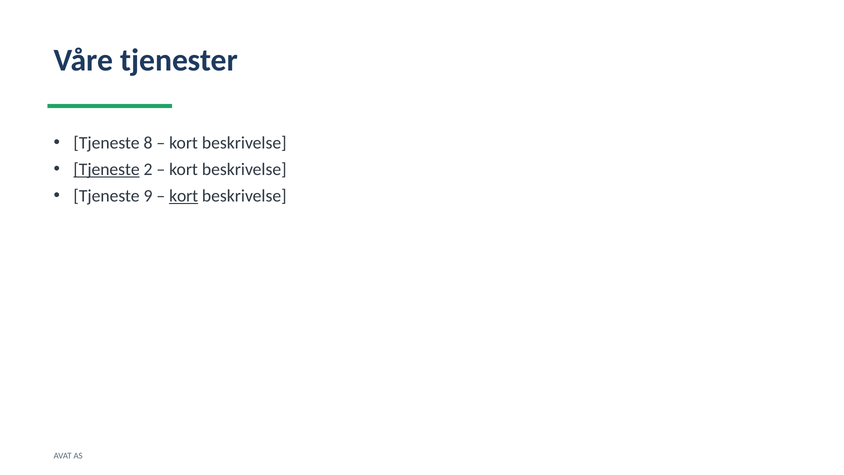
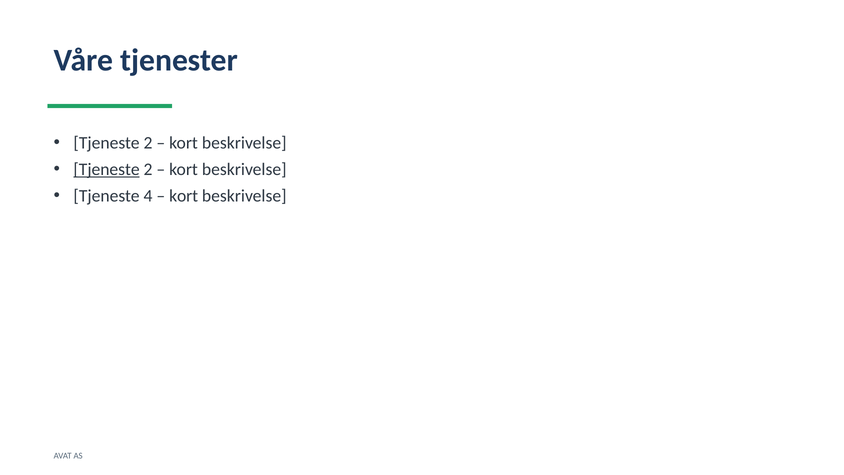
8 at (148, 143): 8 -> 2
9: 9 -> 4
kort at (184, 196) underline: present -> none
